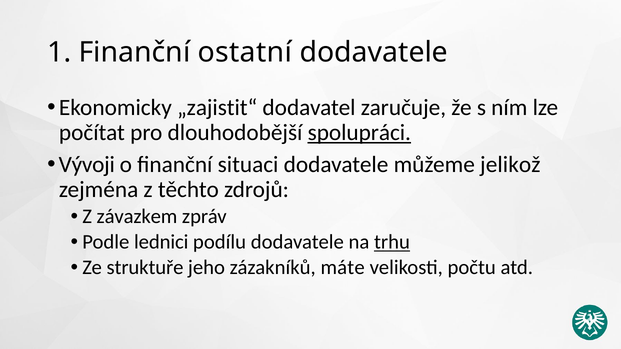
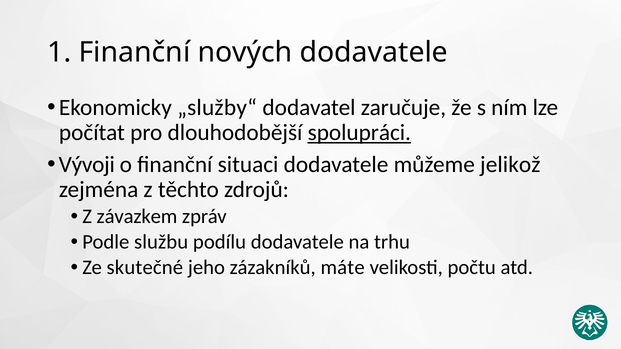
ostatní: ostatní -> nových
„zajistit“: „zajistit“ -> „služby“
lednici: lednici -> službu
trhu underline: present -> none
struktuře: struktuře -> skutečné
